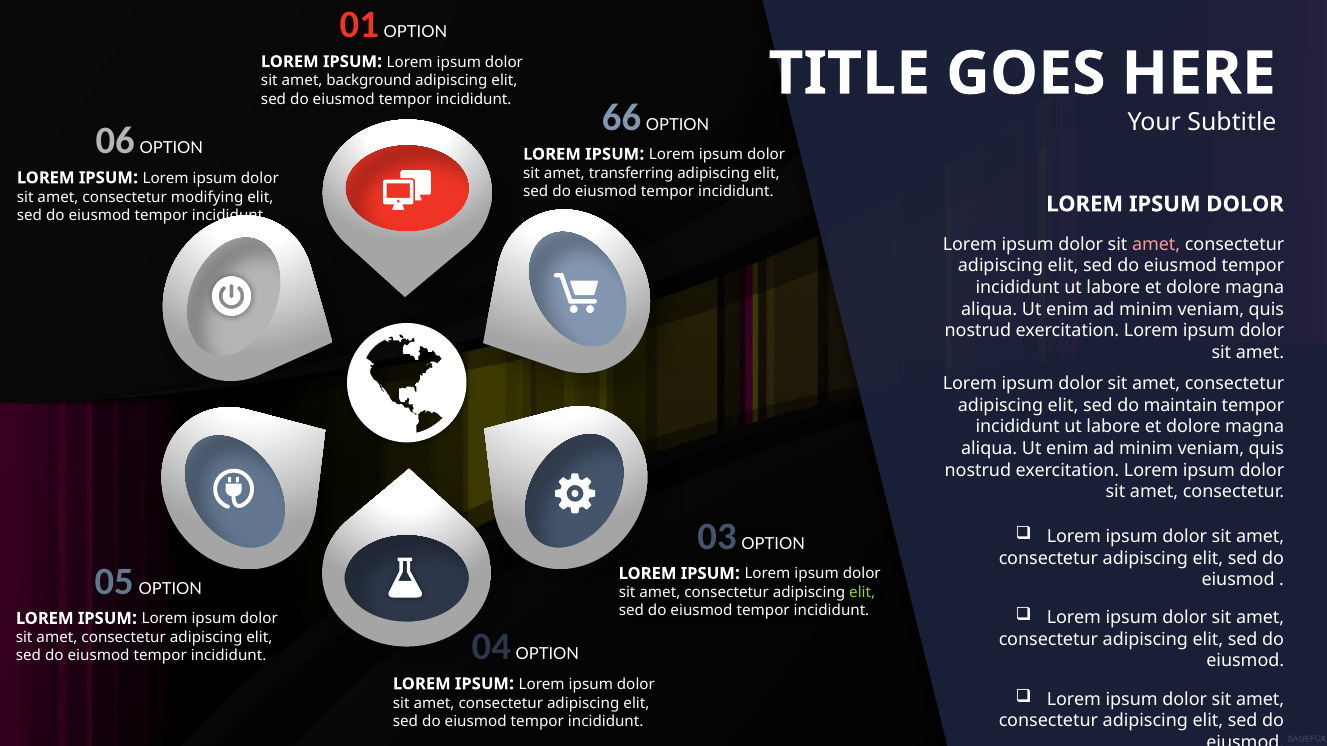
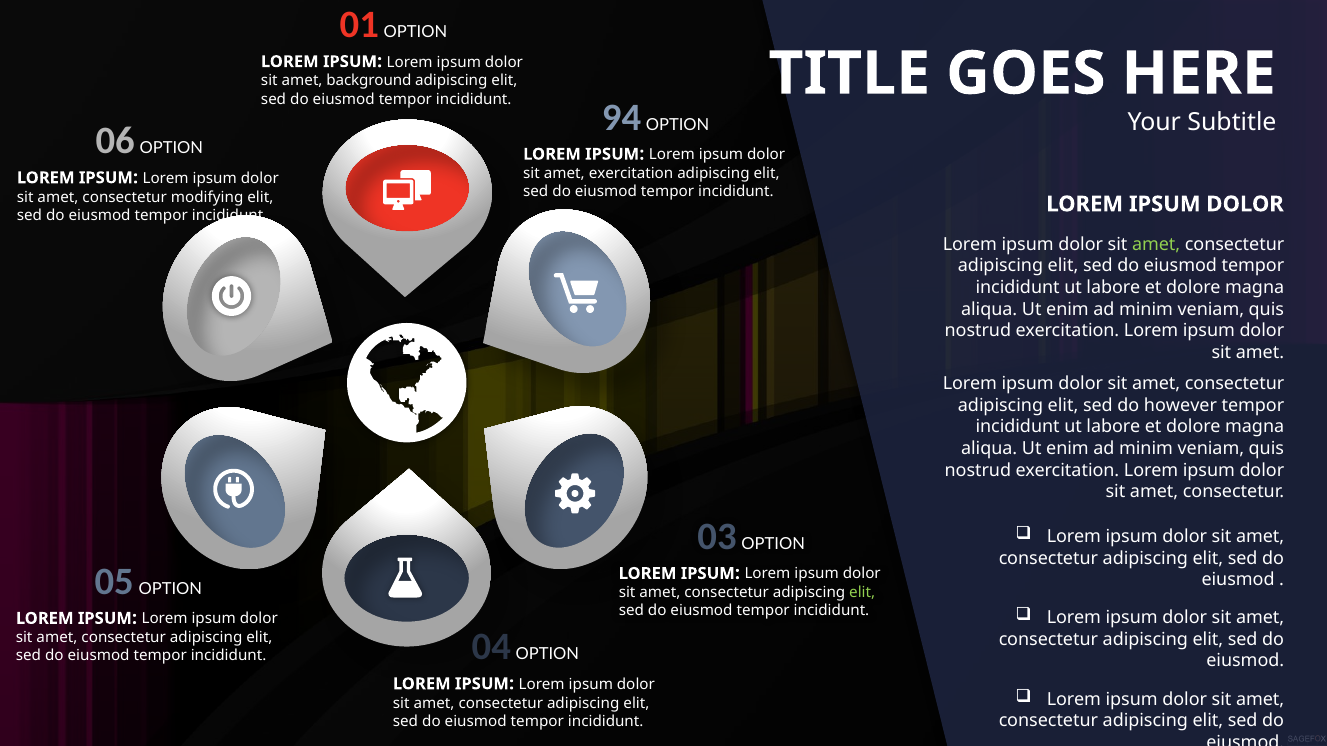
66: 66 -> 94
amet transferring: transferring -> exercitation
amet at (1156, 245) colour: pink -> light green
maintain: maintain -> however
